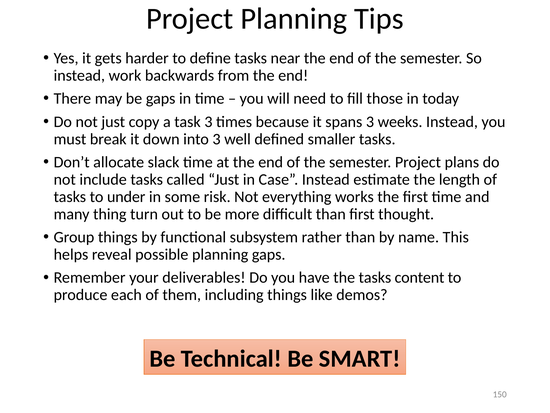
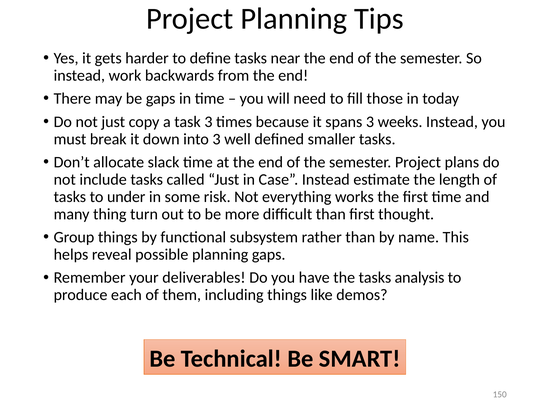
content: content -> analysis
